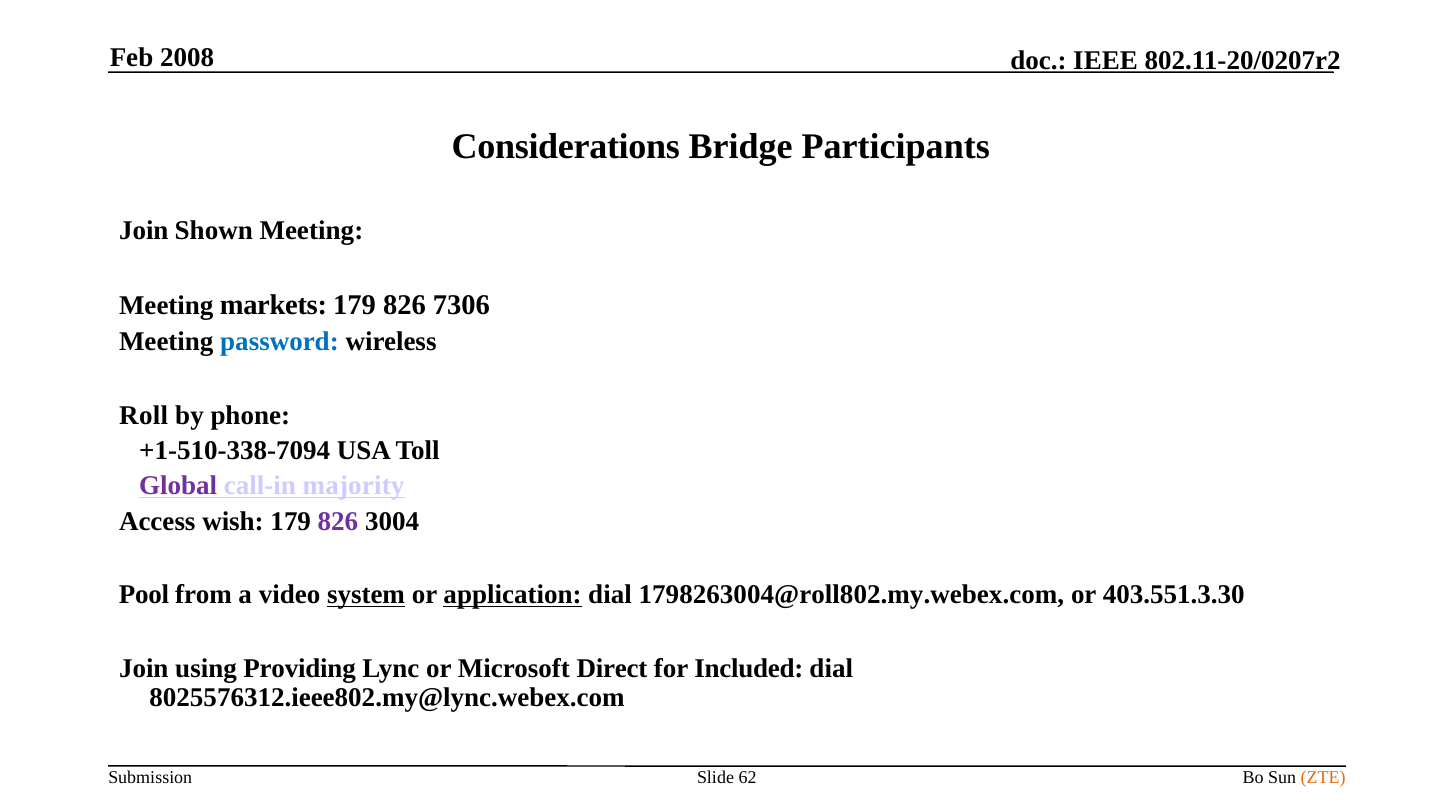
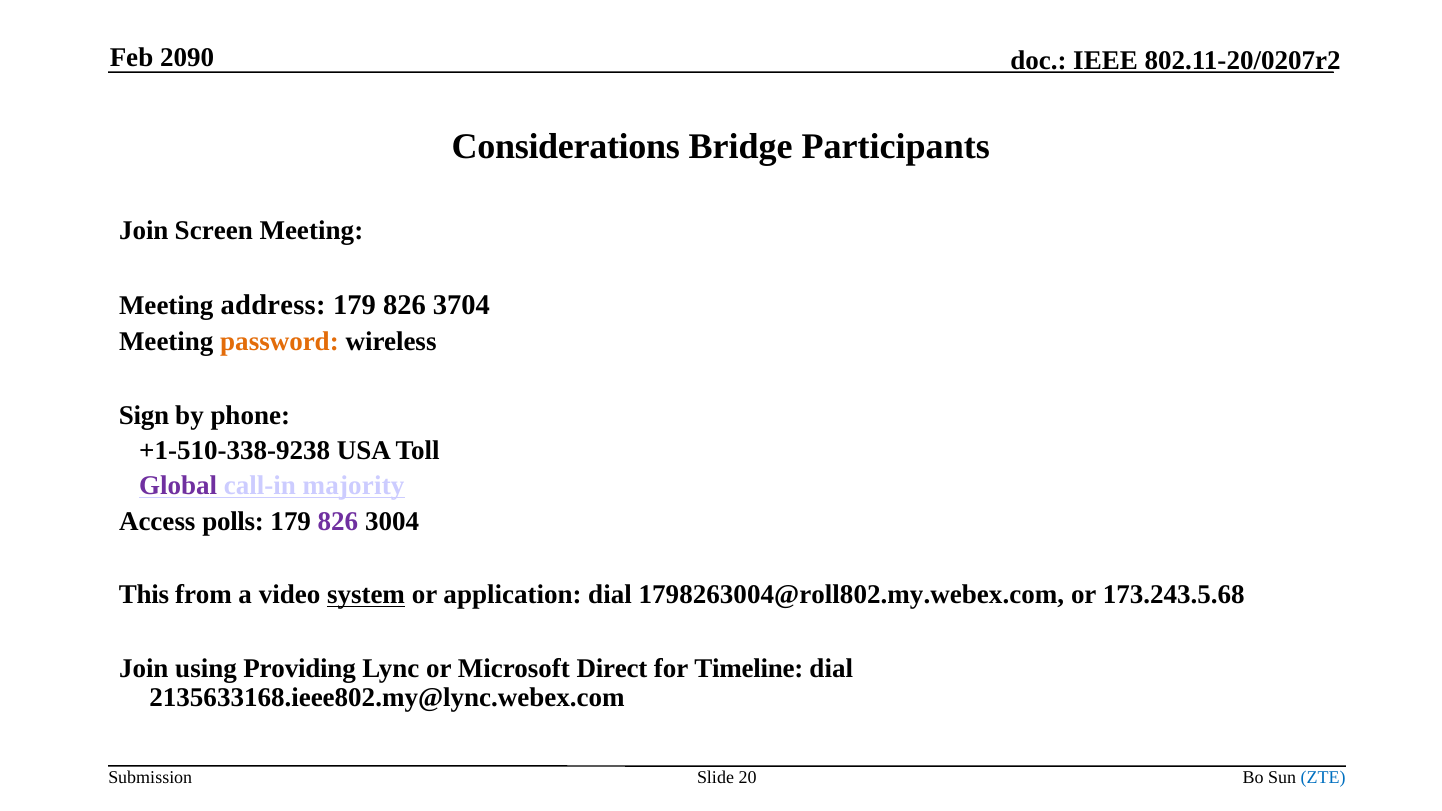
2008: 2008 -> 2090
Shown: Shown -> Screen
markets: markets -> address
7306: 7306 -> 3704
password colour: blue -> orange
Roll: Roll -> Sign
+1-510-338-7094: +1-510-338-7094 -> +1-510-338-9238
wish: wish -> polls
Pool: Pool -> This
application underline: present -> none
403.551.3.30: 403.551.3.30 -> 173.243.5.68
Included: Included -> Timeline
8025576312.ieee802.my@lync.webex.com: 8025576312.ieee802.my@lync.webex.com -> 2135633168.ieee802.my@lync.webex.com
62: 62 -> 20
ZTE colour: orange -> blue
